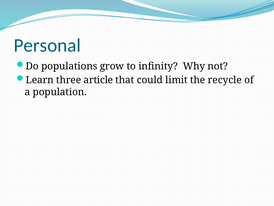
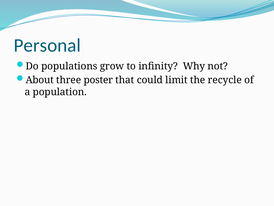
Learn: Learn -> About
article: article -> poster
